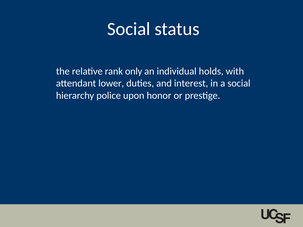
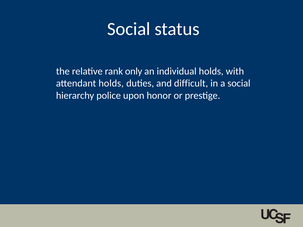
attendant lower: lower -> holds
interest: interest -> difficult
